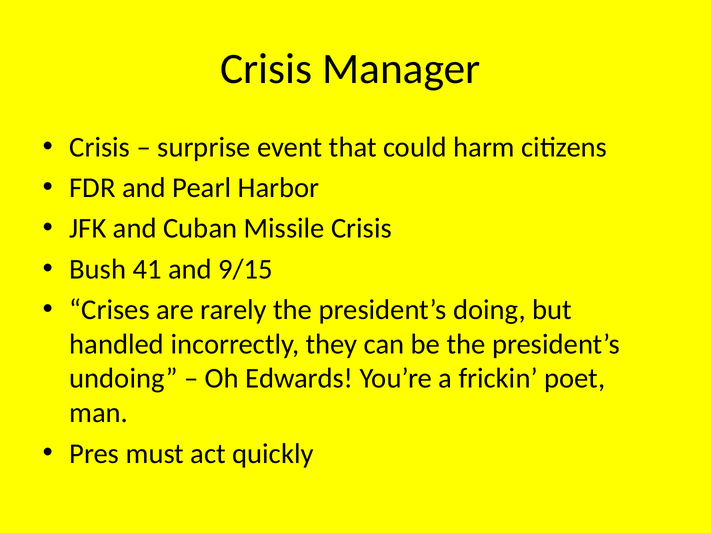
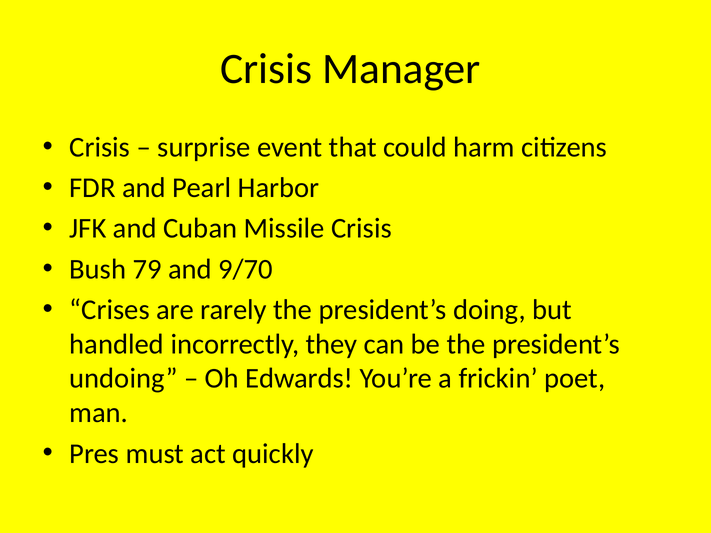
41: 41 -> 79
9/15: 9/15 -> 9/70
